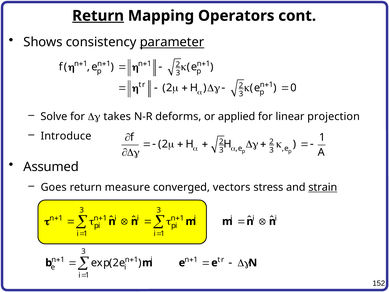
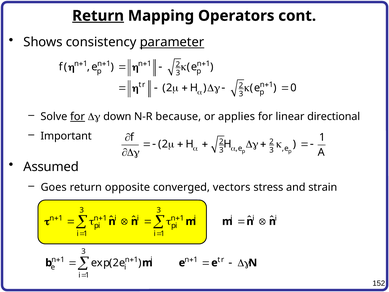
for at (78, 117) underline: none -> present
takes: takes -> down
deforms: deforms -> because
applied: applied -> applies
projection: projection -> directional
Introduce: Introduce -> Important
measure: measure -> opposite
strain underline: present -> none
